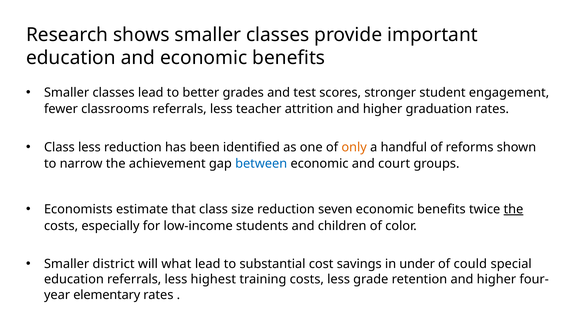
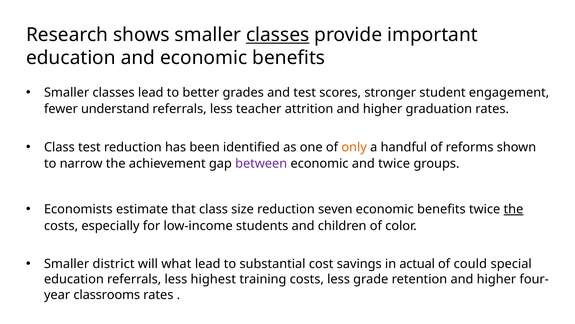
classes at (278, 35) underline: none -> present
classrooms: classrooms -> understand
Class less: less -> test
between colour: blue -> purple
and court: court -> twice
under: under -> actual
elementary: elementary -> classrooms
